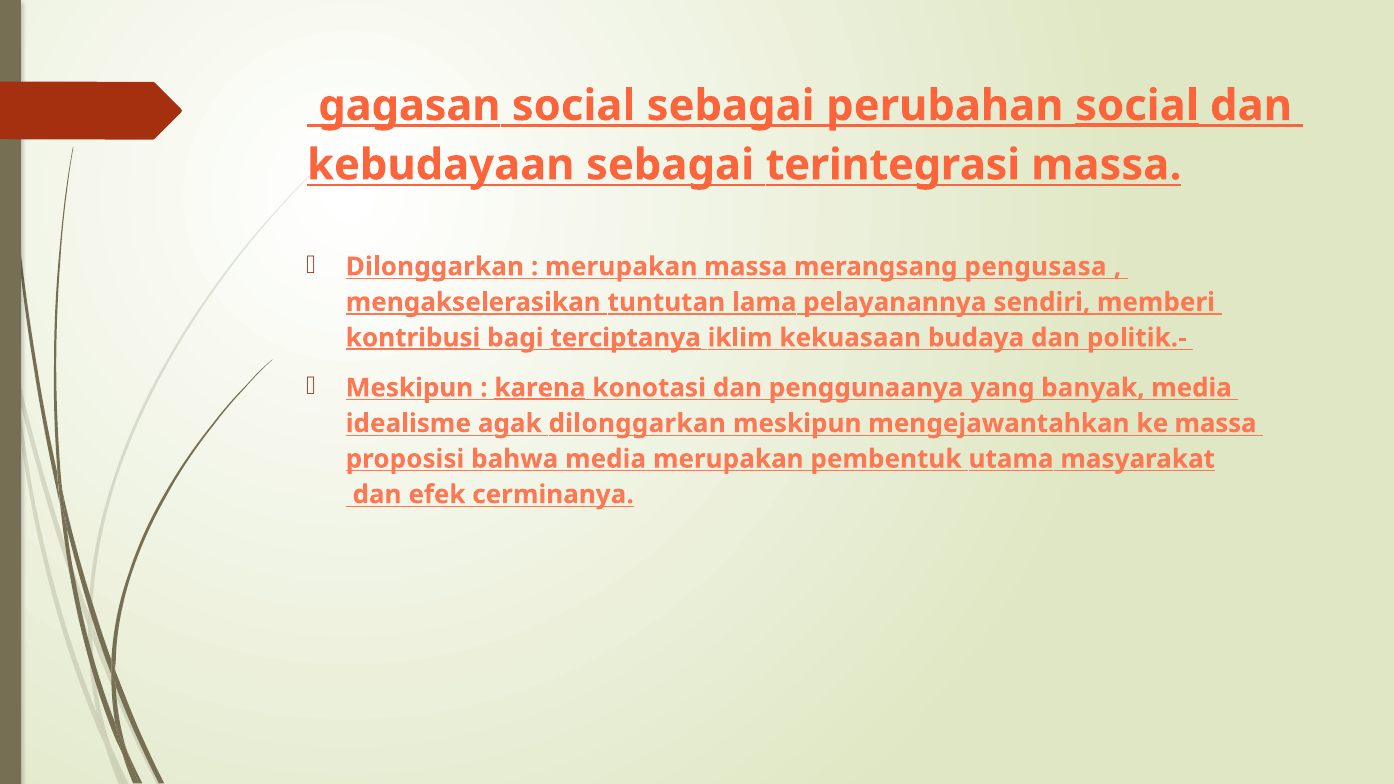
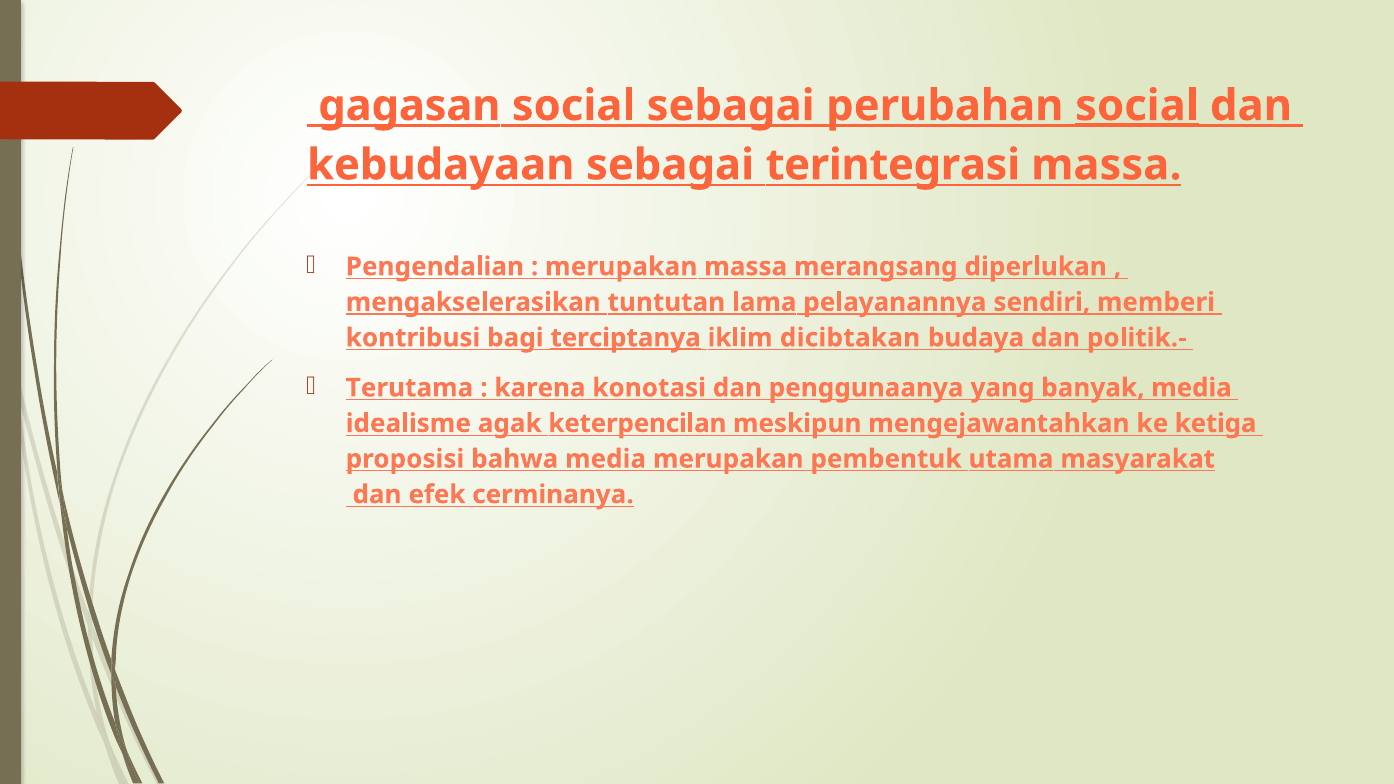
Dilonggarkan at (435, 267): Dilonggarkan -> Pengendalian
pengusasa: pengusasa -> diperlukan
kontribusi underline: present -> none
kekuasaan: kekuasaan -> dicibtakan
Meskipun at (410, 388): Meskipun -> Terutama
karena underline: present -> none
agak dilonggarkan: dilonggarkan -> keterpencilan
ke massa: massa -> ketiga
